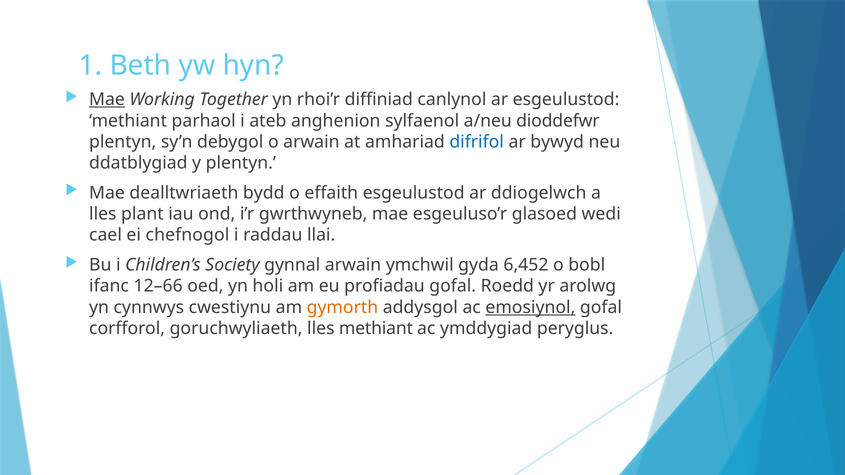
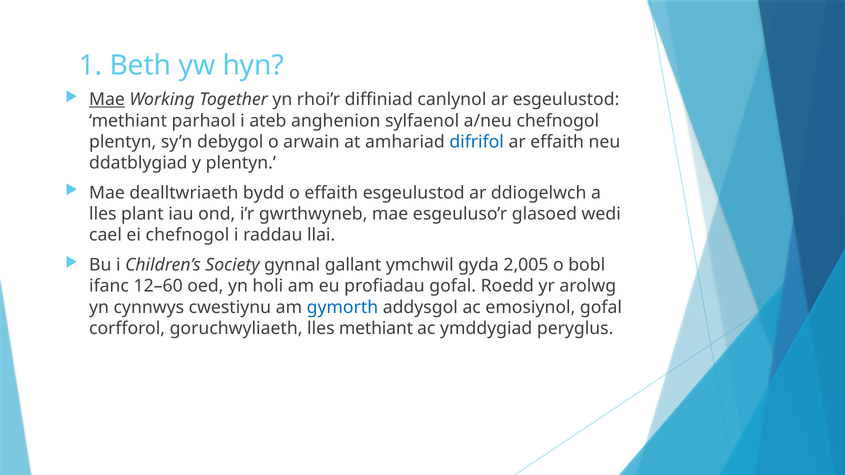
a/neu dioddefwr: dioddefwr -> chefnogol
ar bywyd: bywyd -> effaith
gynnal arwain: arwain -> gallant
6,452: 6,452 -> 2,005
12–66: 12–66 -> 12–60
gymorth colour: orange -> blue
emosiynol underline: present -> none
